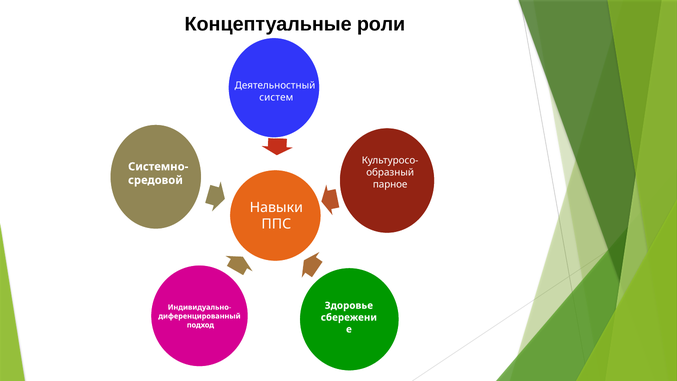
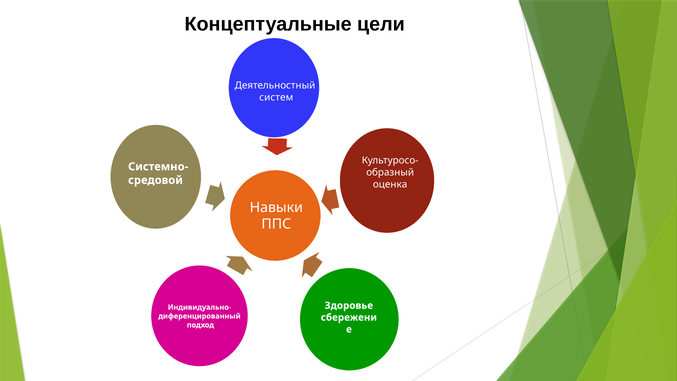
роли: роли -> цели
парное: парное -> оценка
